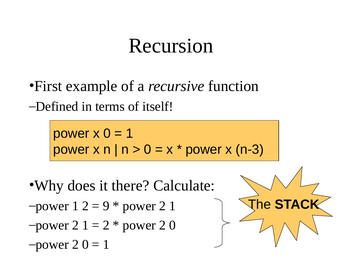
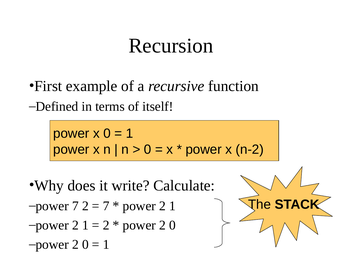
n-3: n-3 -> n-2
there: there -> write
power 1: 1 -> 7
9 at (106, 205): 9 -> 7
